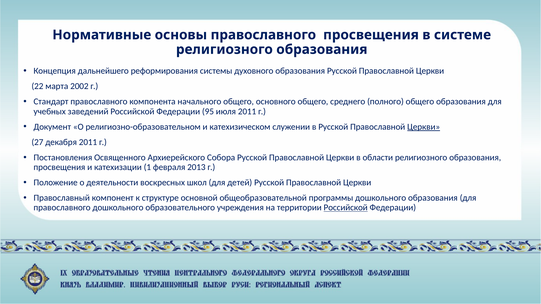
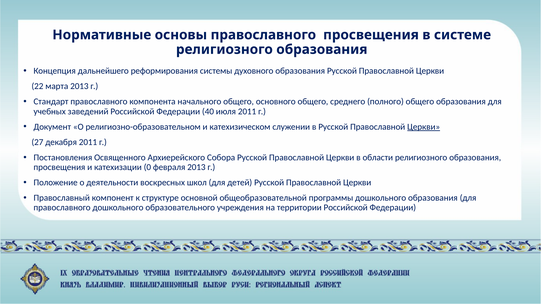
марта 2002: 2002 -> 2013
95: 95 -> 40
1: 1 -> 0
Российской at (346, 208) underline: present -> none
